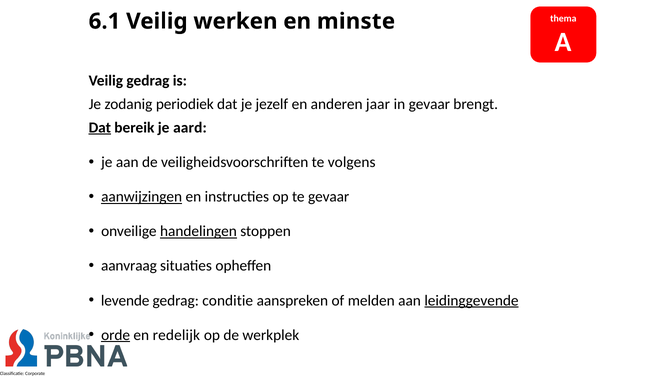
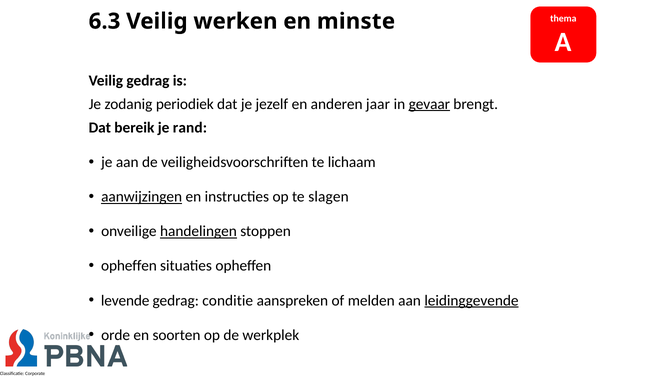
6.1: 6.1 -> 6.3
gevaar at (429, 104) underline: none -> present
Dat at (100, 128) underline: present -> none
aard: aard -> rand
volgens: volgens -> lichaam
te gevaar: gevaar -> slagen
aanvraag at (129, 266): aanvraag -> opheffen
orde underline: present -> none
redelijk: redelijk -> soorten
